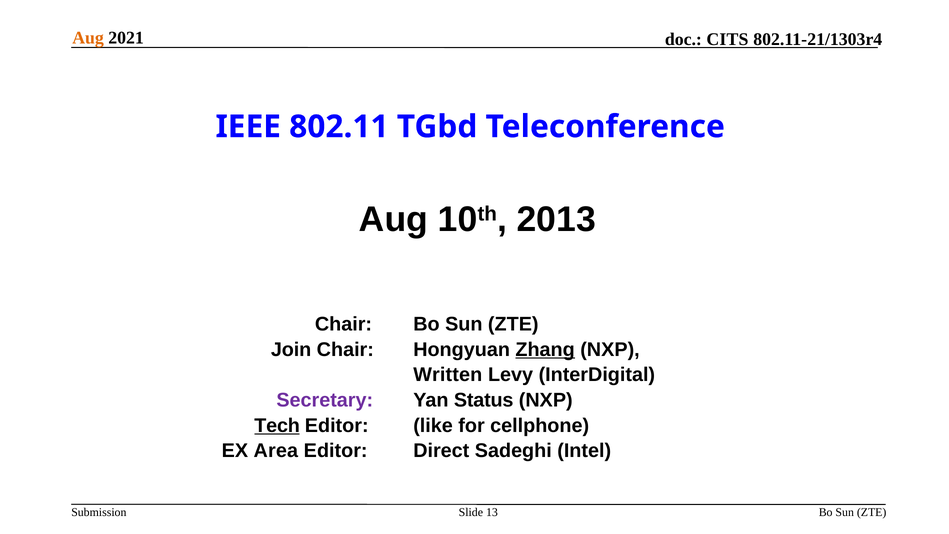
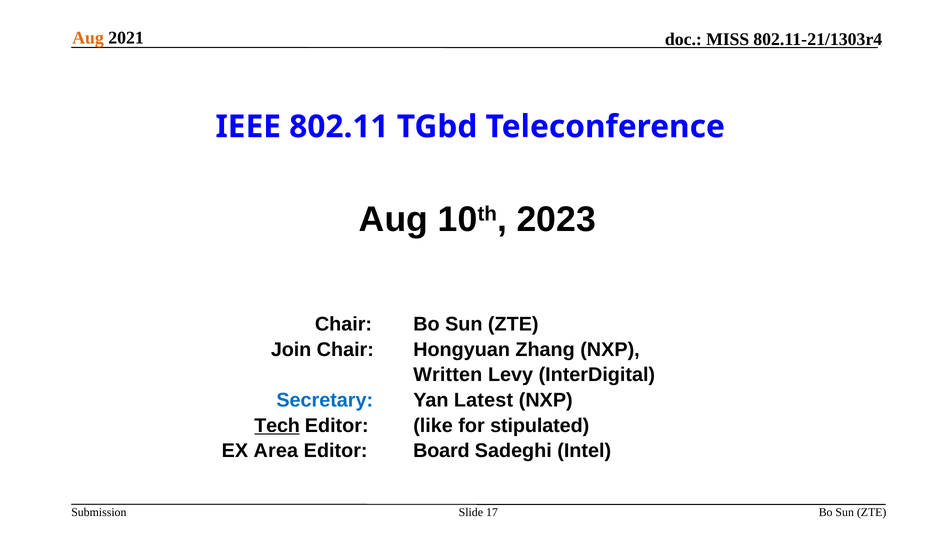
CITS: CITS -> MISS
2013: 2013 -> 2023
Zhang underline: present -> none
Secretary colour: purple -> blue
Status: Status -> Latest
cellphone: cellphone -> stipulated
Direct: Direct -> Board
13: 13 -> 17
